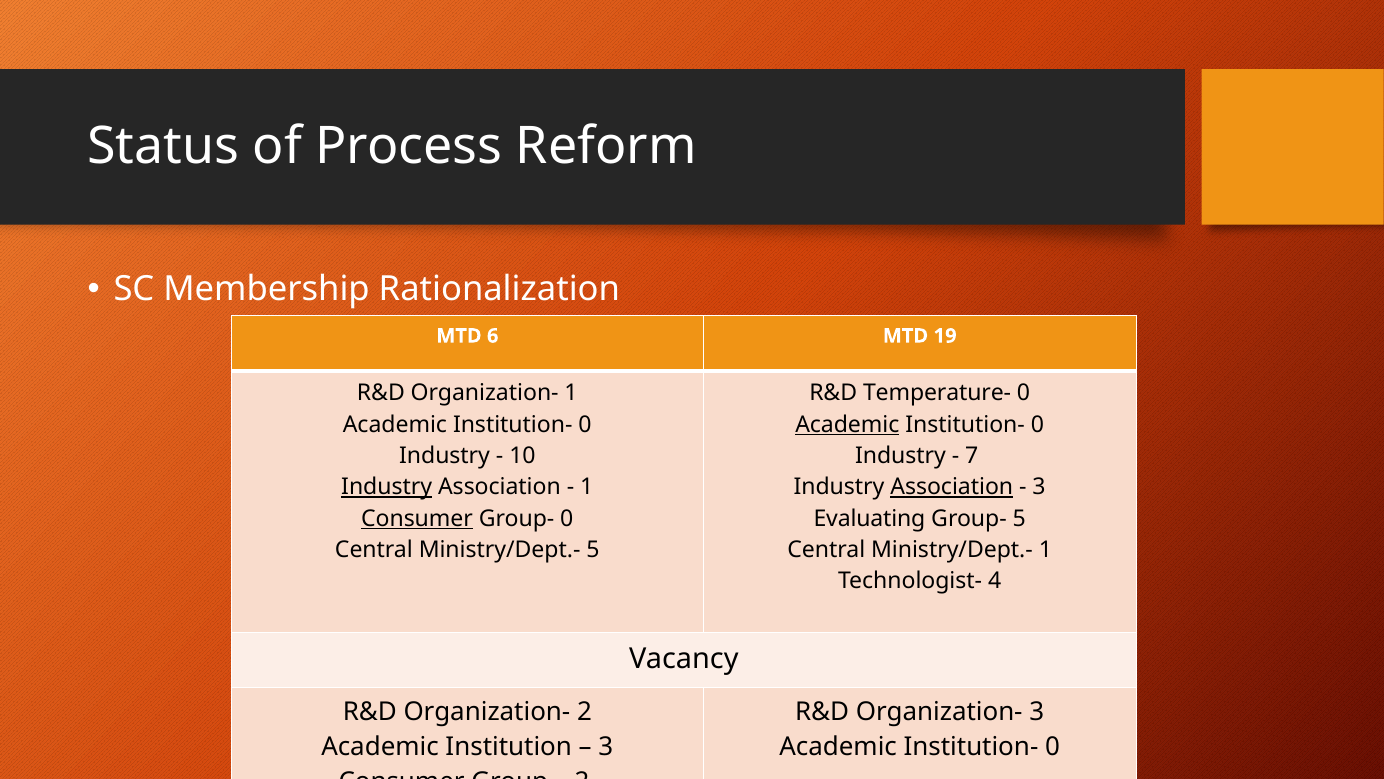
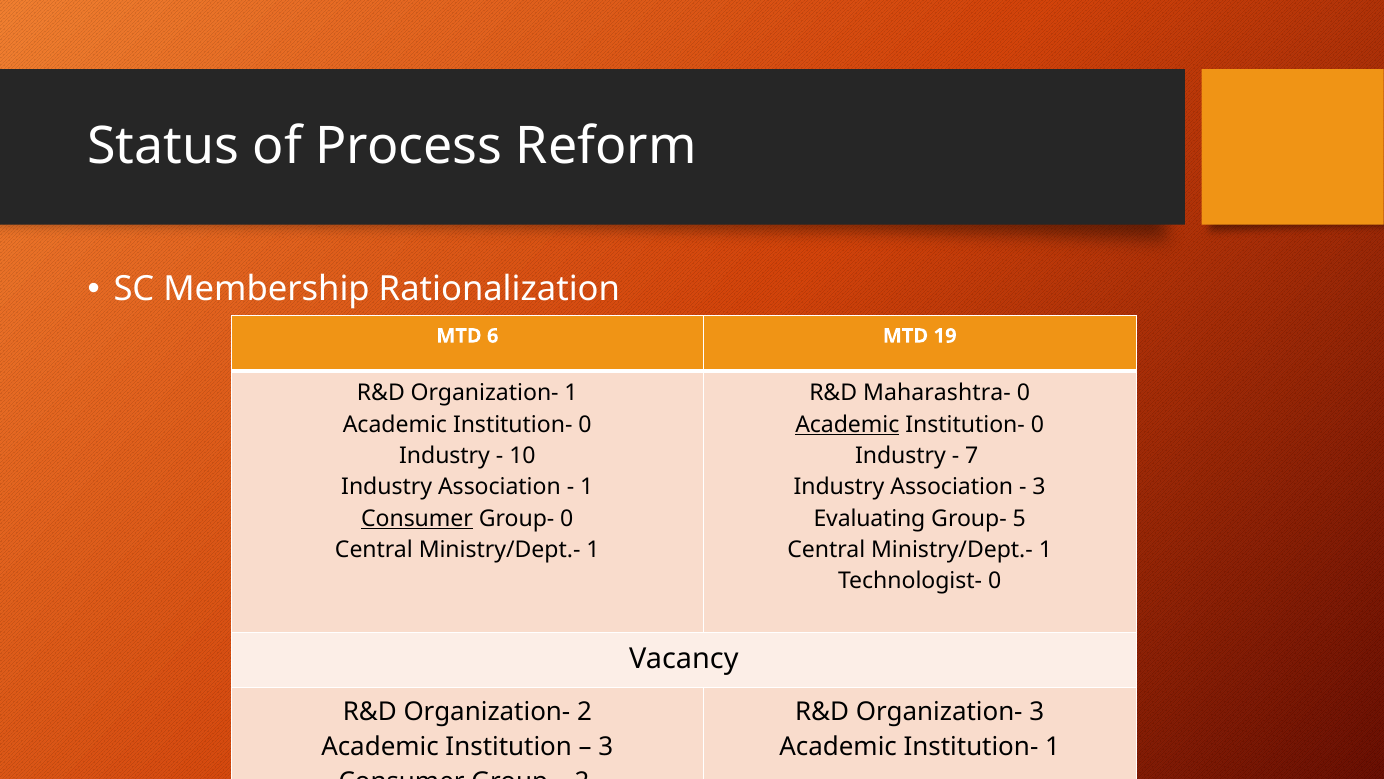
Temperature-: Temperature- -> Maharashtra-
Industry at (387, 487) underline: present -> none
Association at (952, 487) underline: present -> none
5 at (593, 550): 5 -> 1
Technologist- 4: 4 -> 0
0 at (1053, 747): 0 -> 1
